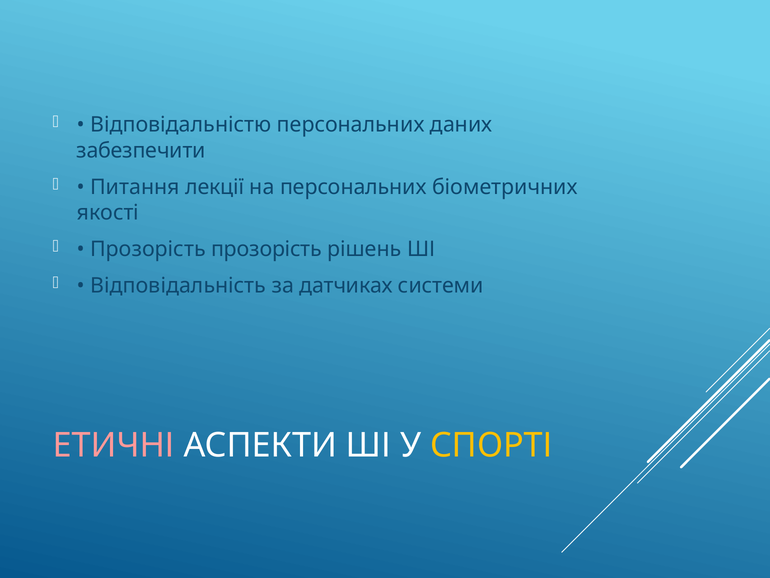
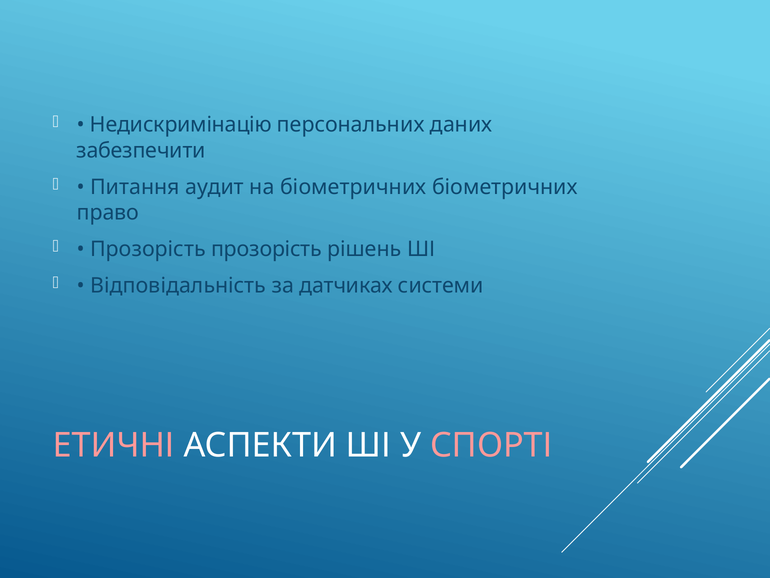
Відповідальністю: Відповідальністю -> Недискримінацію
лекції: лекції -> аудит
на персональних: персональних -> біометричних
якості: якості -> право
СПОРТІ colour: yellow -> pink
